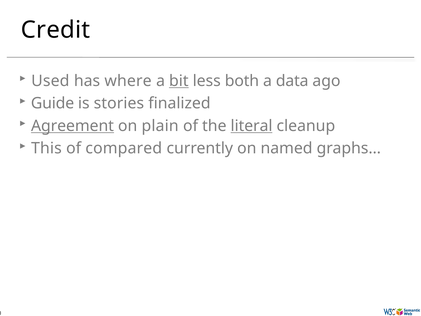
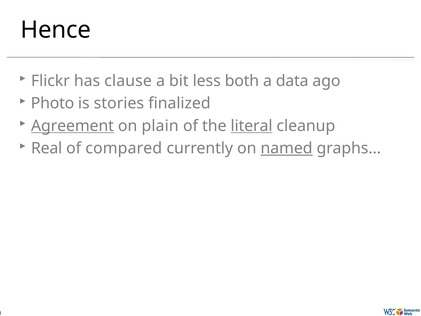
Credit: Credit -> Hence
Used: Used -> Flickr
where: where -> clause
bit underline: present -> none
Guide: Guide -> Photo
This: This -> Real
named underline: none -> present
